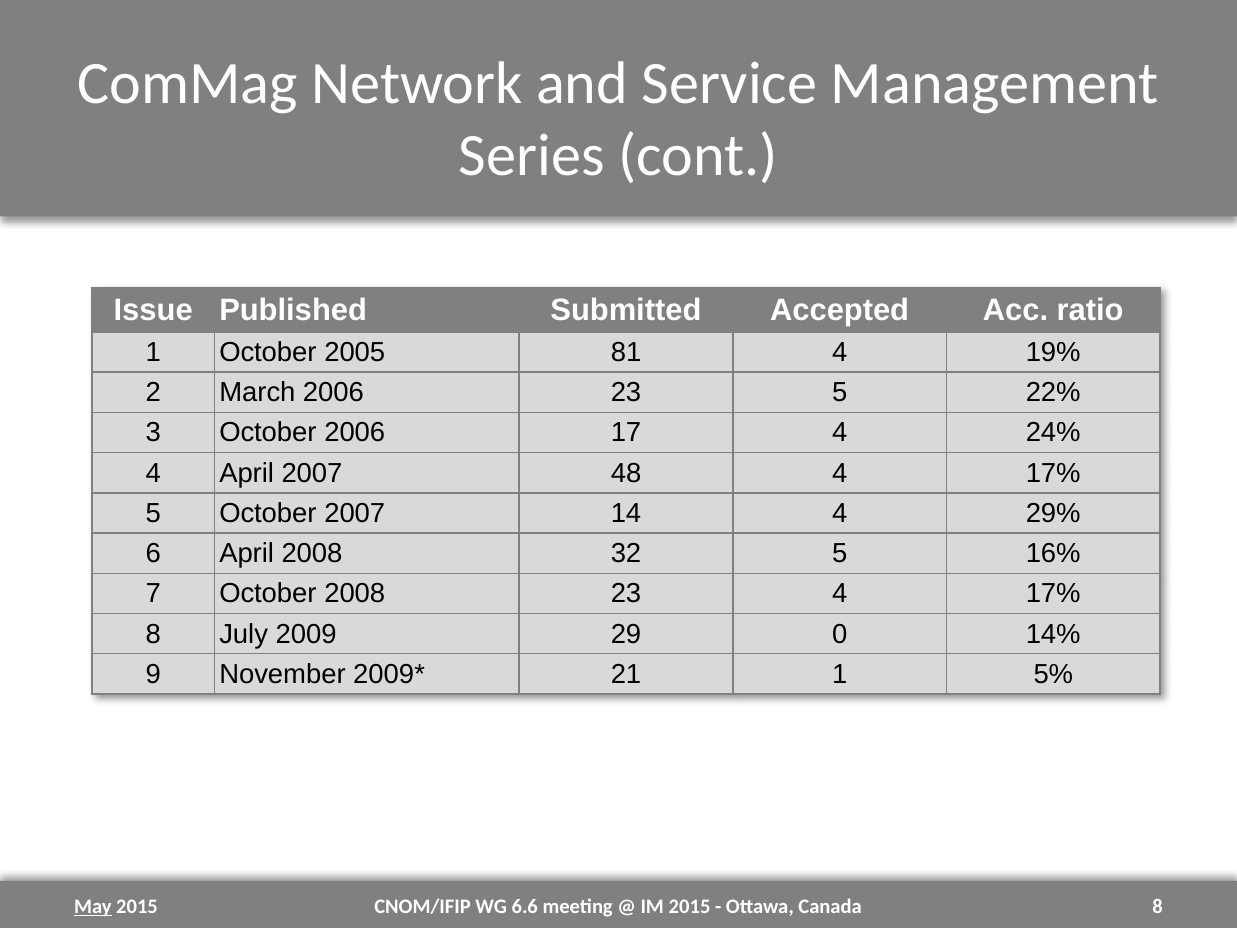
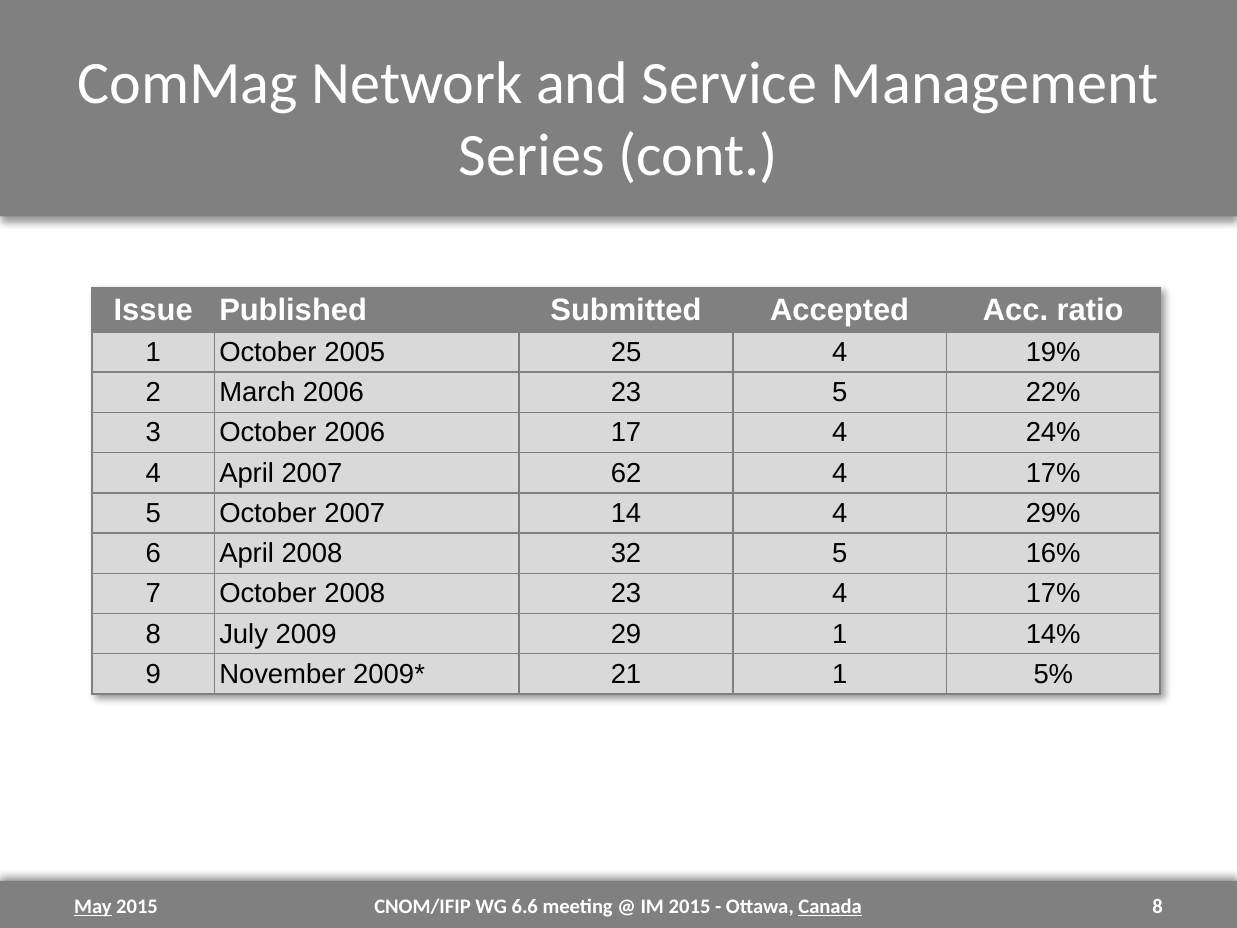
81: 81 -> 25
48: 48 -> 62
29 0: 0 -> 1
Canada underline: none -> present
